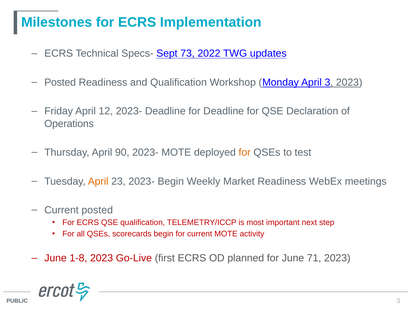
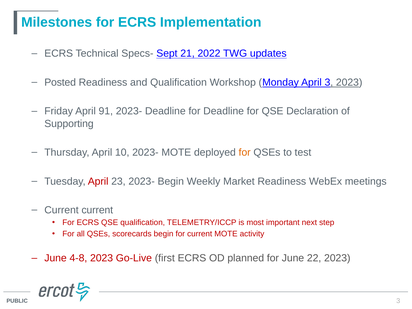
73: 73 -> 21
12: 12 -> 91
Operations: Operations -> Supporting
90: 90 -> 10
April at (98, 181) colour: orange -> red
Current posted: posted -> current
1-8: 1-8 -> 4-8
71: 71 -> 22
